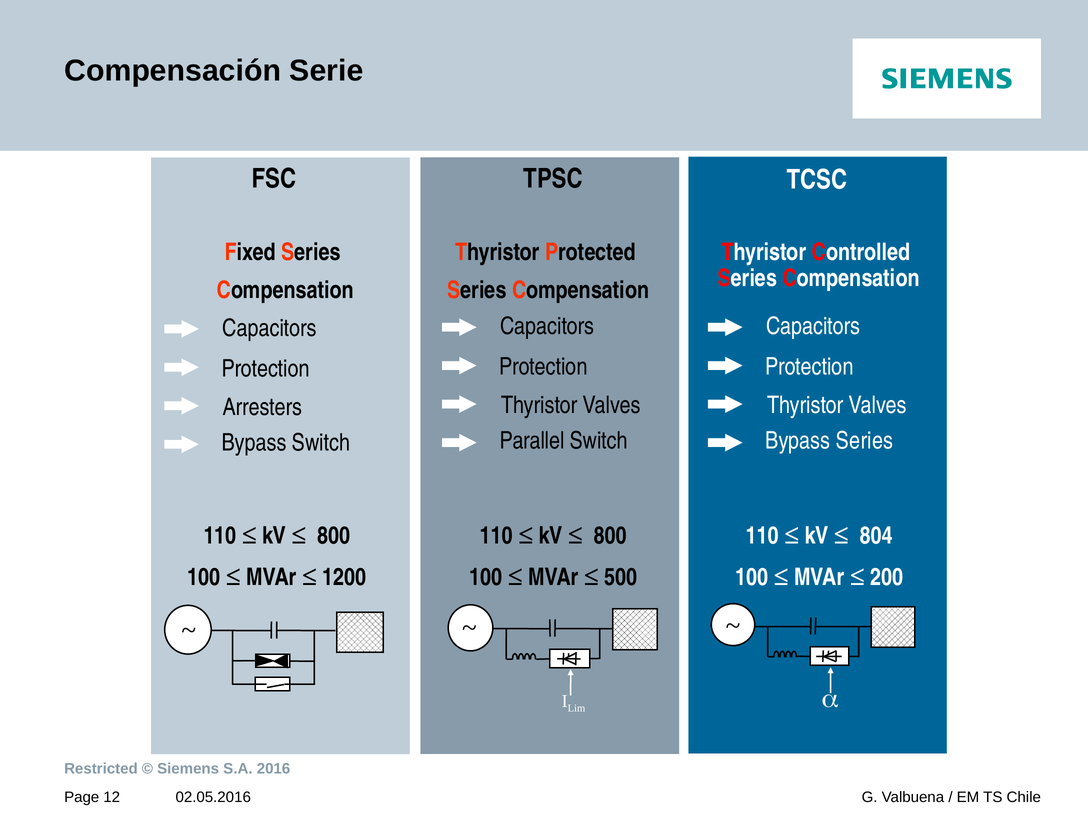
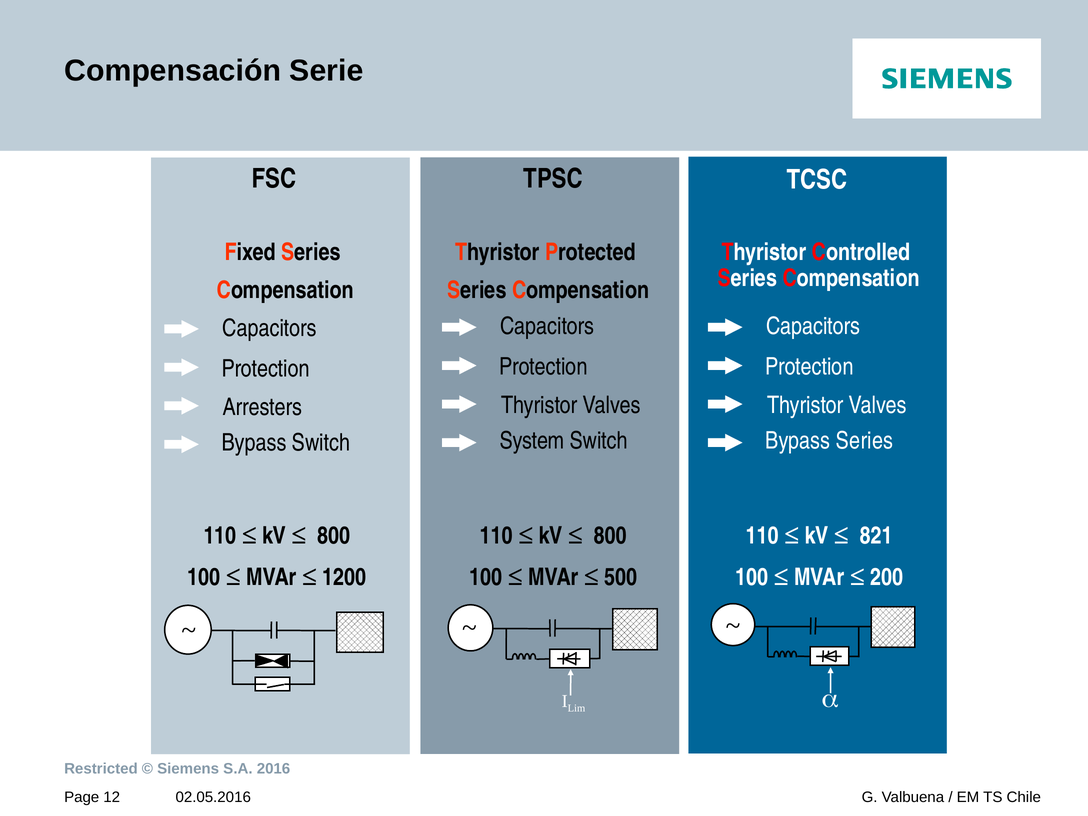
Parallel: Parallel -> System
804: 804 -> 821
